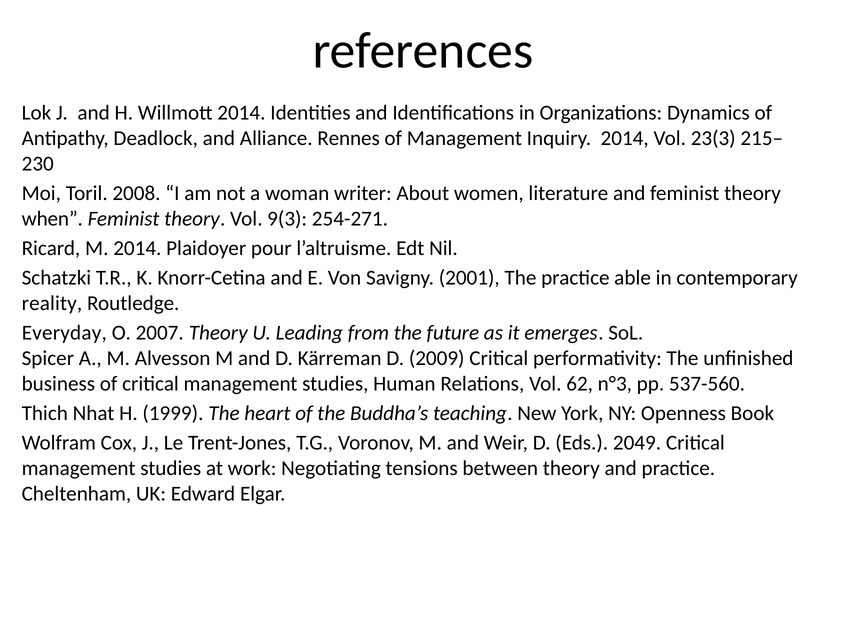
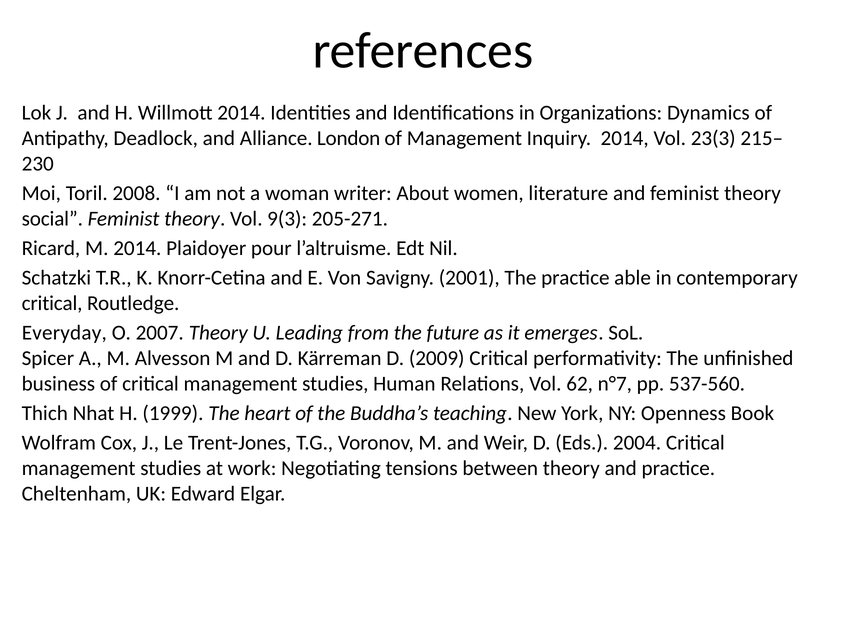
Rennes: Rennes -> London
when: when -> social
254-271: 254-271 -> 205-271
reality at (52, 303): reality -> critical
n°3: n°3 -> n°7
2049: 2049 -> 2004
